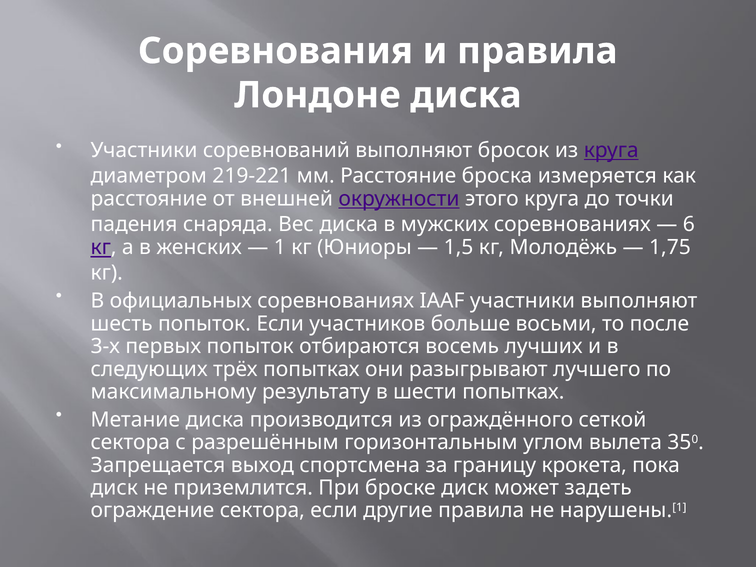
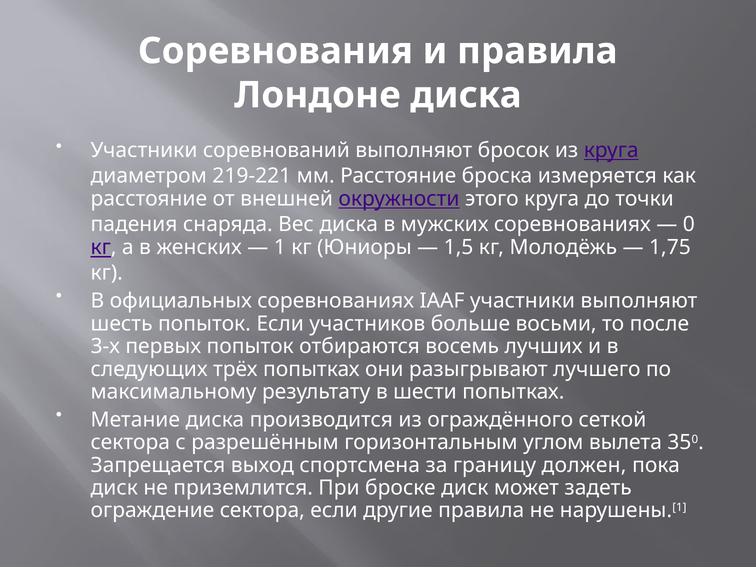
6: 6 -> 0
крокета: крокета -> должен
